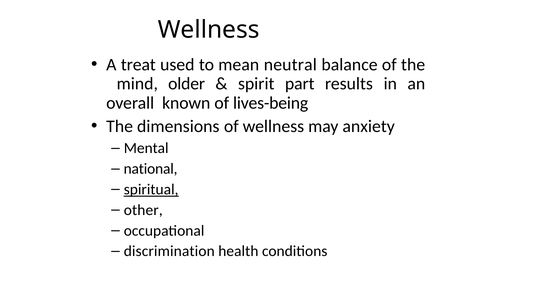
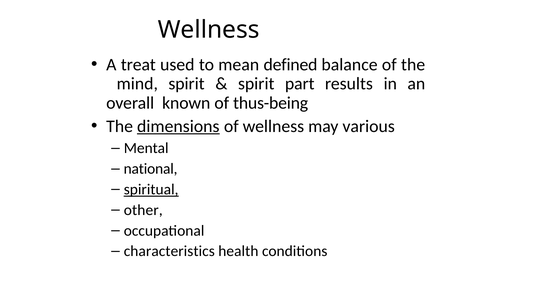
neutral: neutral -> defined
mind older: older -> spirit
lives-being: lives-being -> thus-being
dimensions underline: none -> present
anxiety: anxiety -> various
discrimination: discrimination -> characteristics
